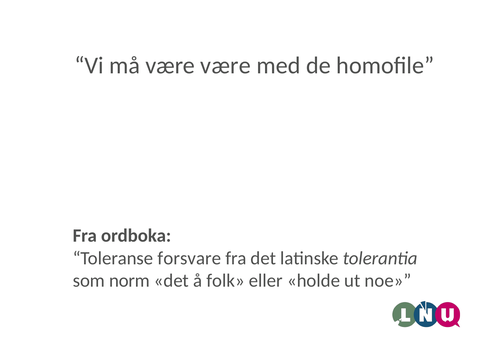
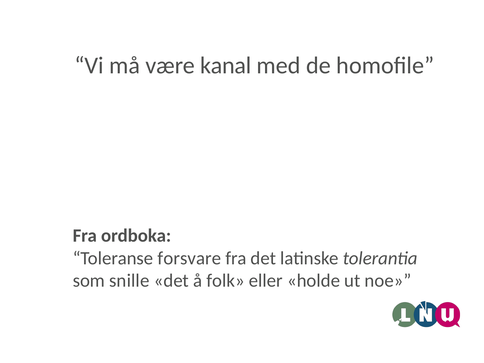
være være: være -> kanal
norm: norm -> snille
